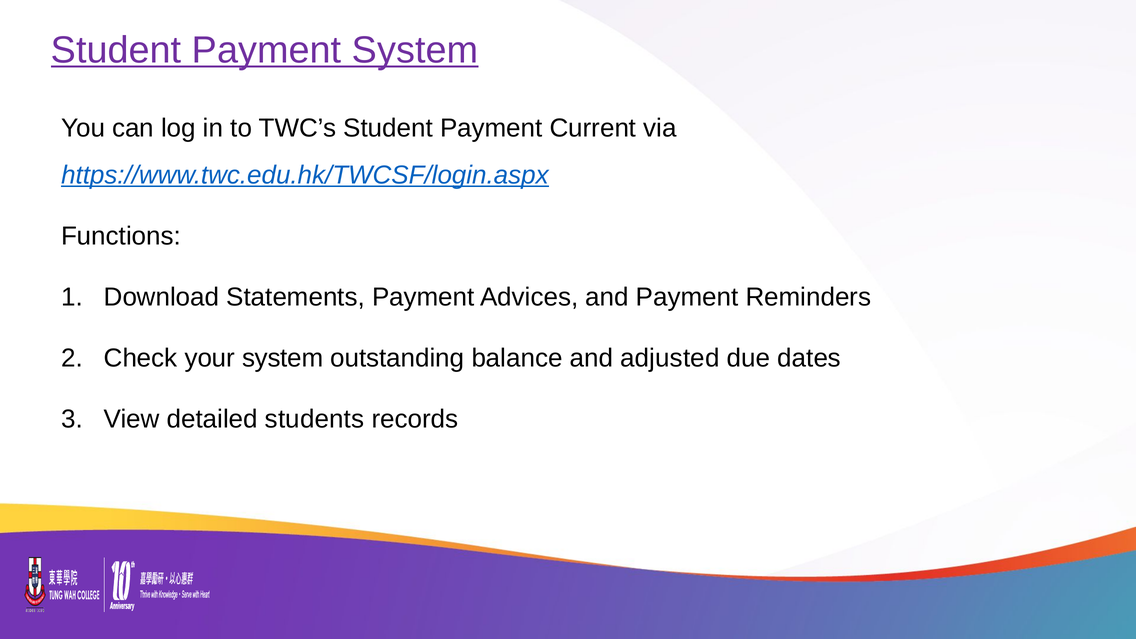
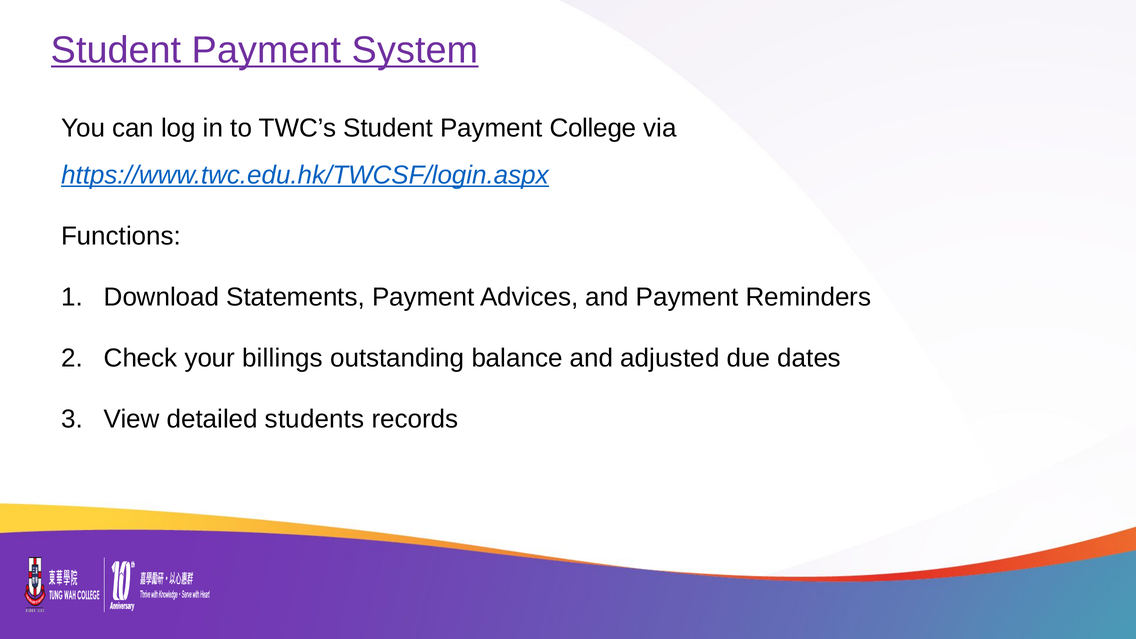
Current: Current -> College
your system: system -> billings
